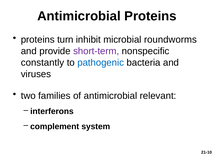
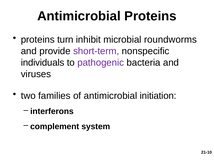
constantly: constantly -> individuals
pathogenic colour: blue -> purple
relevant: relevant -> initiation
